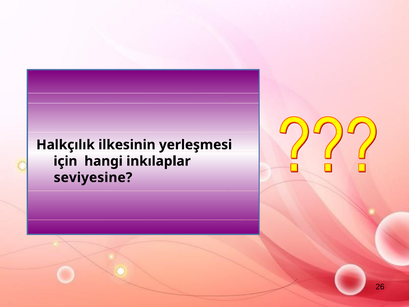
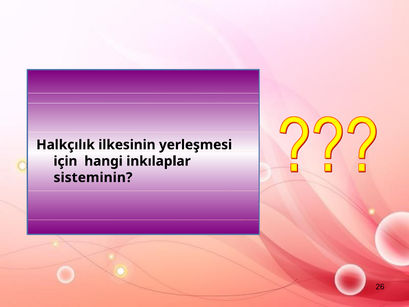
seviyesine: seviyesine -> sisteminin
